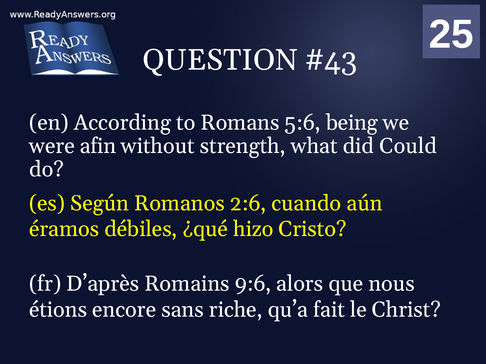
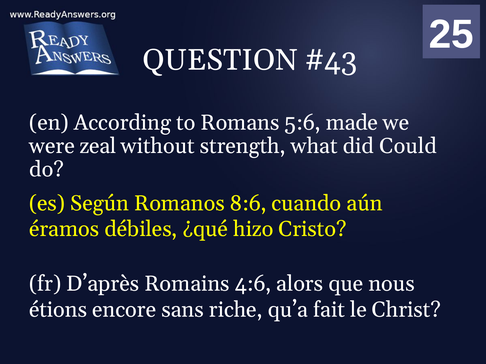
being: being -> made
afin: afin -> zeal
2:6: 2:6 -> 8:6
9:6: 9:6 -> 4:6
